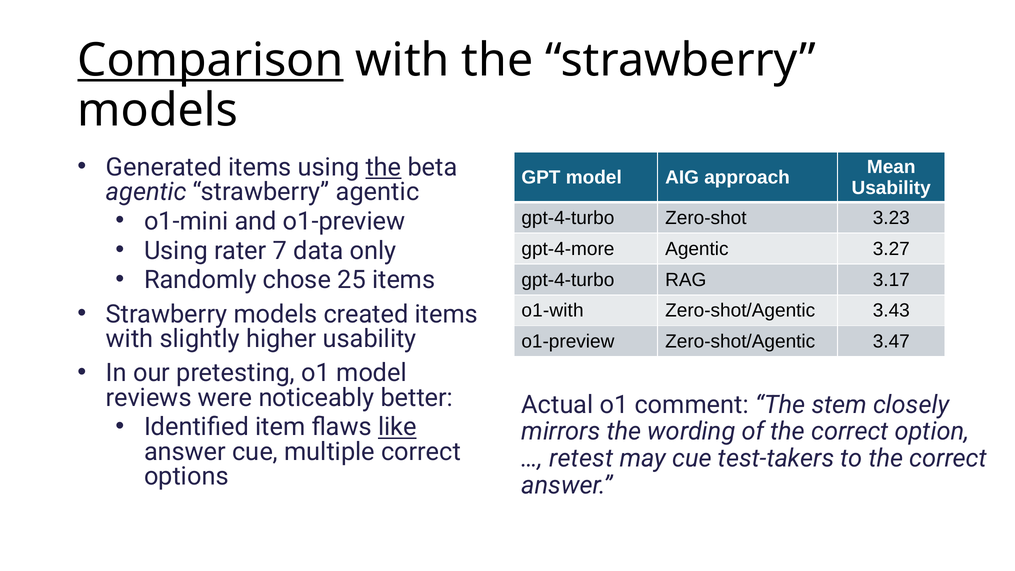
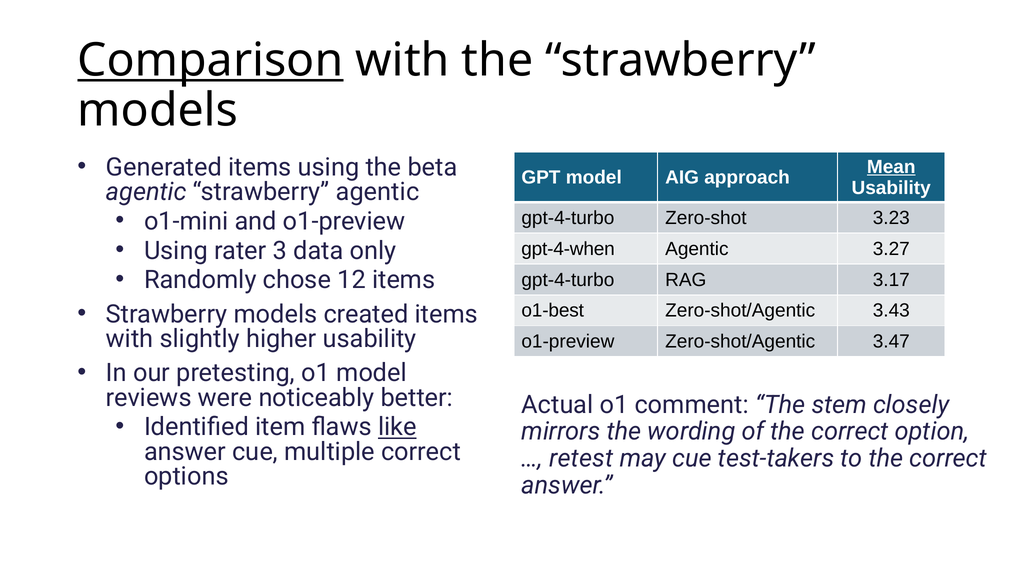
the at (383, 167) underline: present -> none
Mean underline: none -> present
7: 7 -> 3
gpt-4-more: gpt-4-more -> gpt-4-when
25: 25 -> 12
o1-with: o1-with -> o1-best
